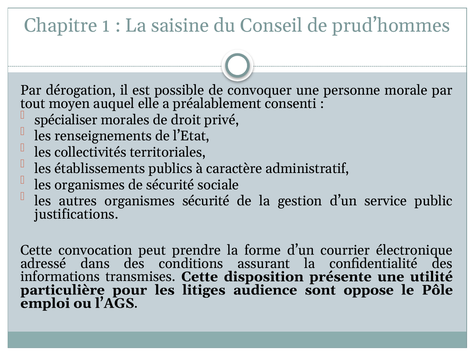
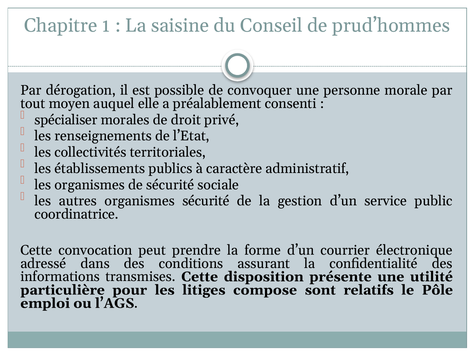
justifications: justifications -> coordinatrice
audience: audience -> compose
oppose: oppose -> relatifs
